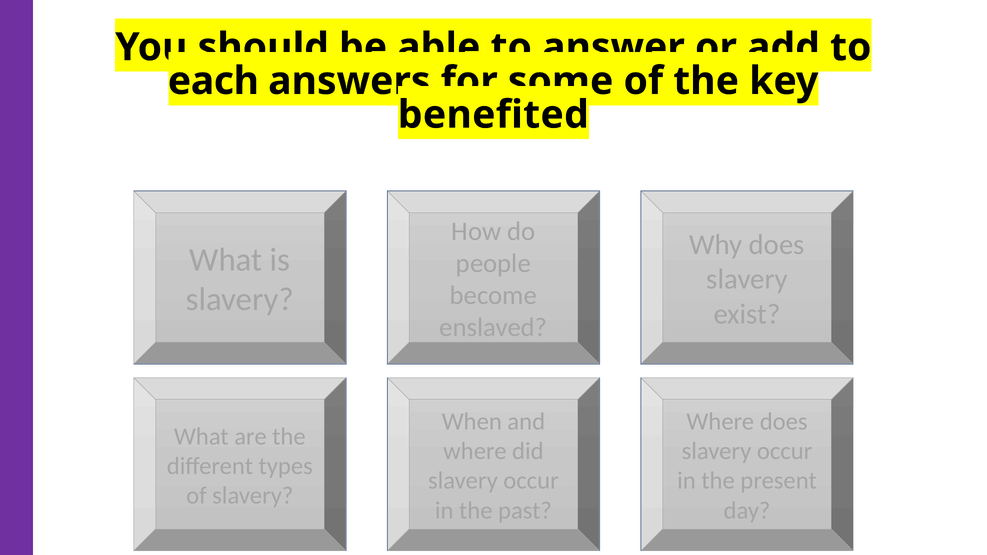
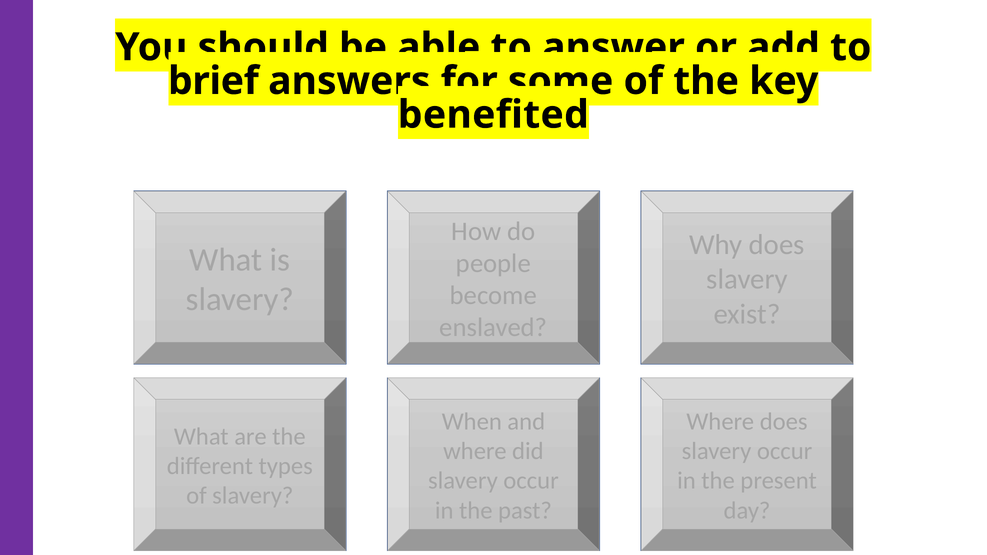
each: each -> brief
